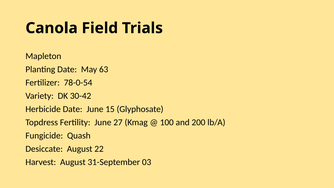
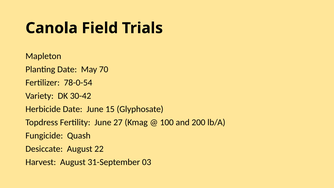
63: 63 -> 70
